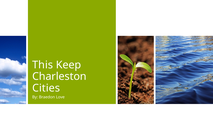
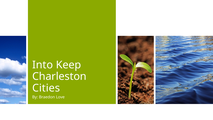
This: This -> Into
